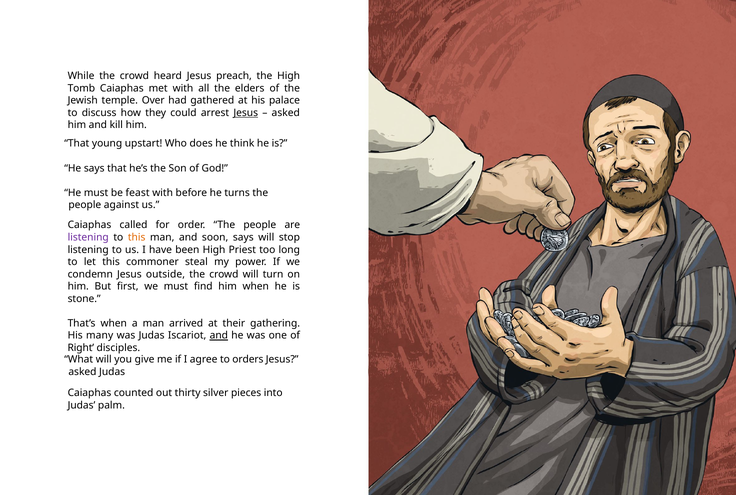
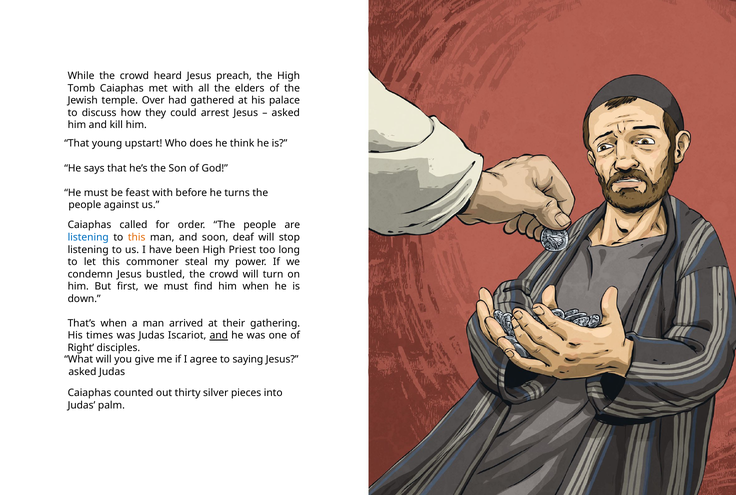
Jesus at (246, 113) underline: present -> none
listening at (88, 237) colour: purple -> blue
soon says: says -> deaf
outside: outside -> bustled
stone: stone -> down
many: many -> times
orders: orders -> saying
